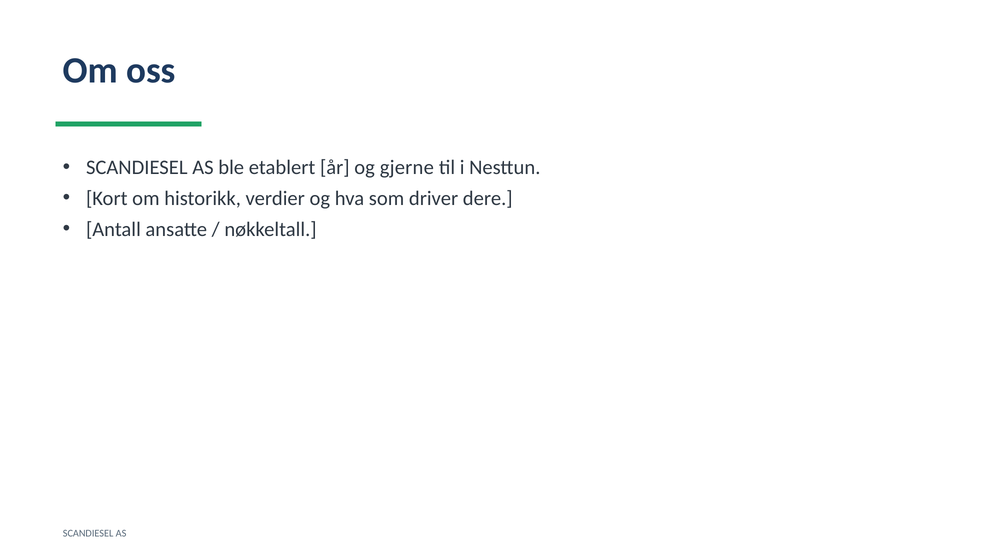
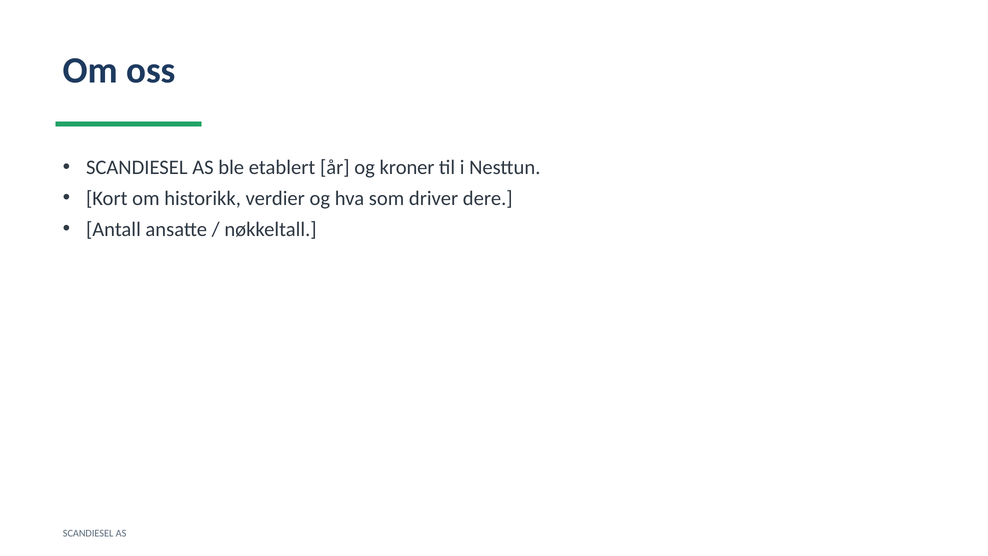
gjerne: gjerne -> kroner
